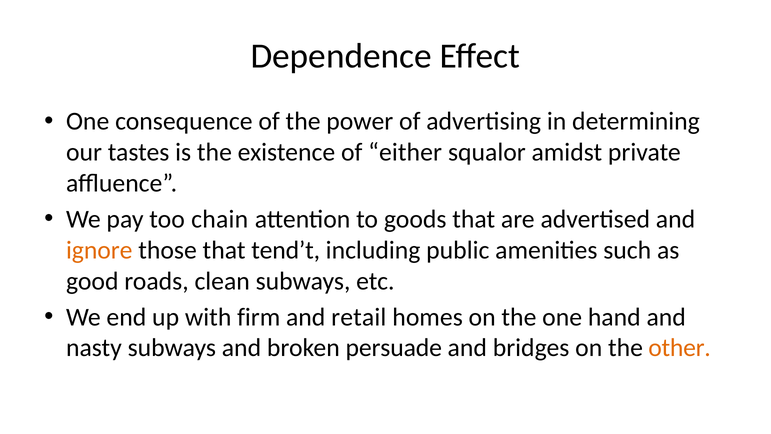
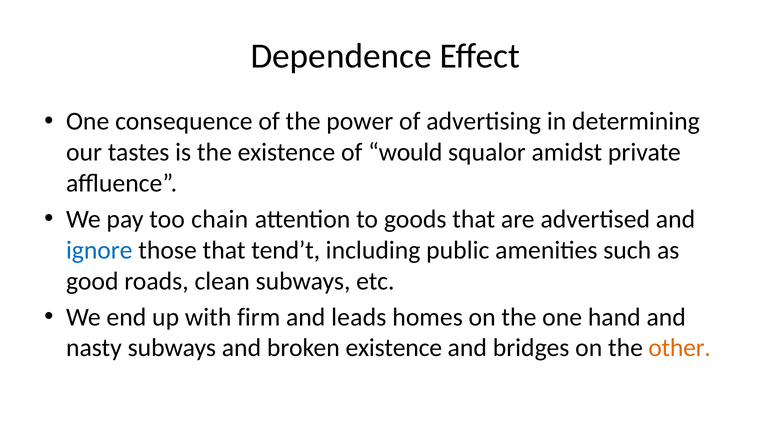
either: either -> would
ignore colour: orange -> blue
retail: retail -> leads
broken persuade: persuade -> existence
